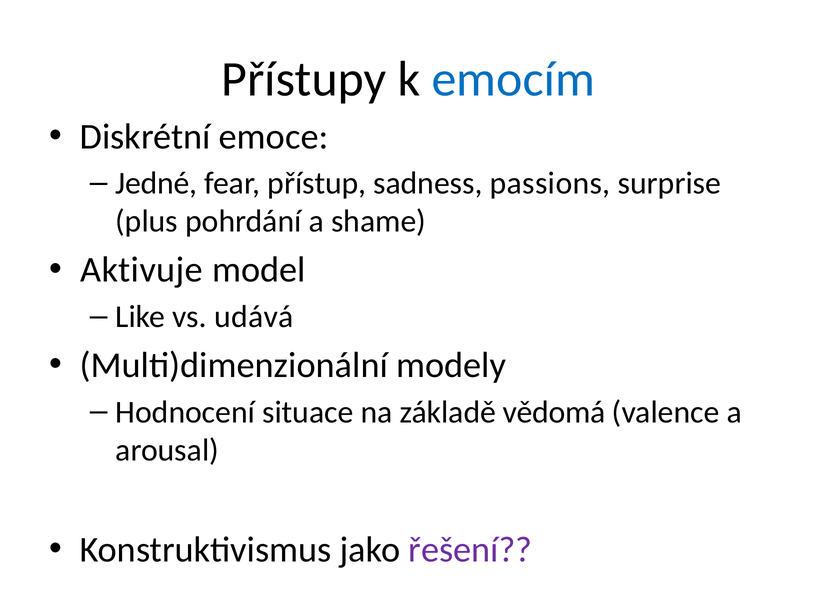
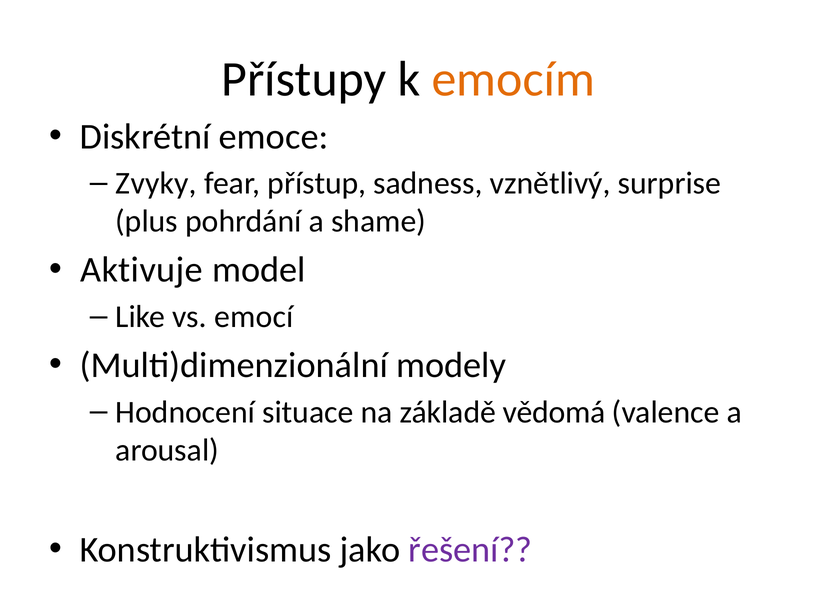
emocím colour: blue -> orange
Jedné: Jedné -> Zvyky
passions: passions -> vznětlivý
udává: udává -> emocí
